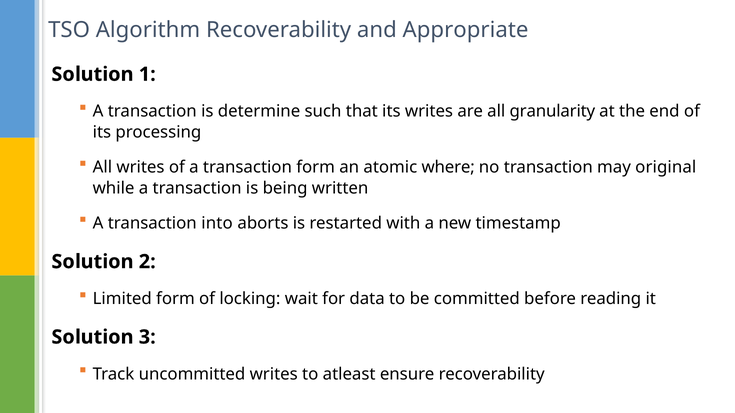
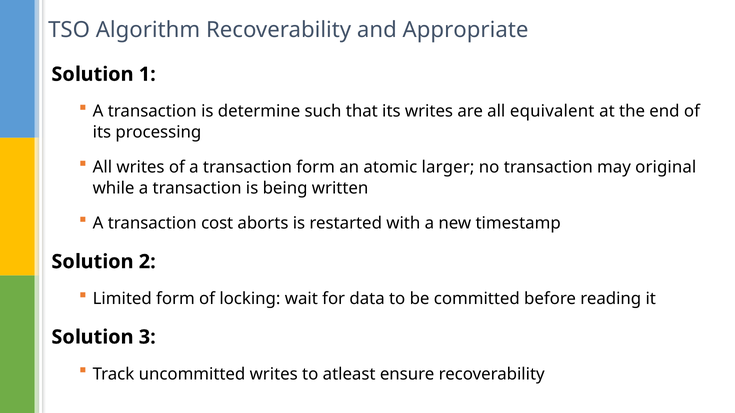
granularity: granularity -> equivalent
where: where -> larger
into: into -> cost
